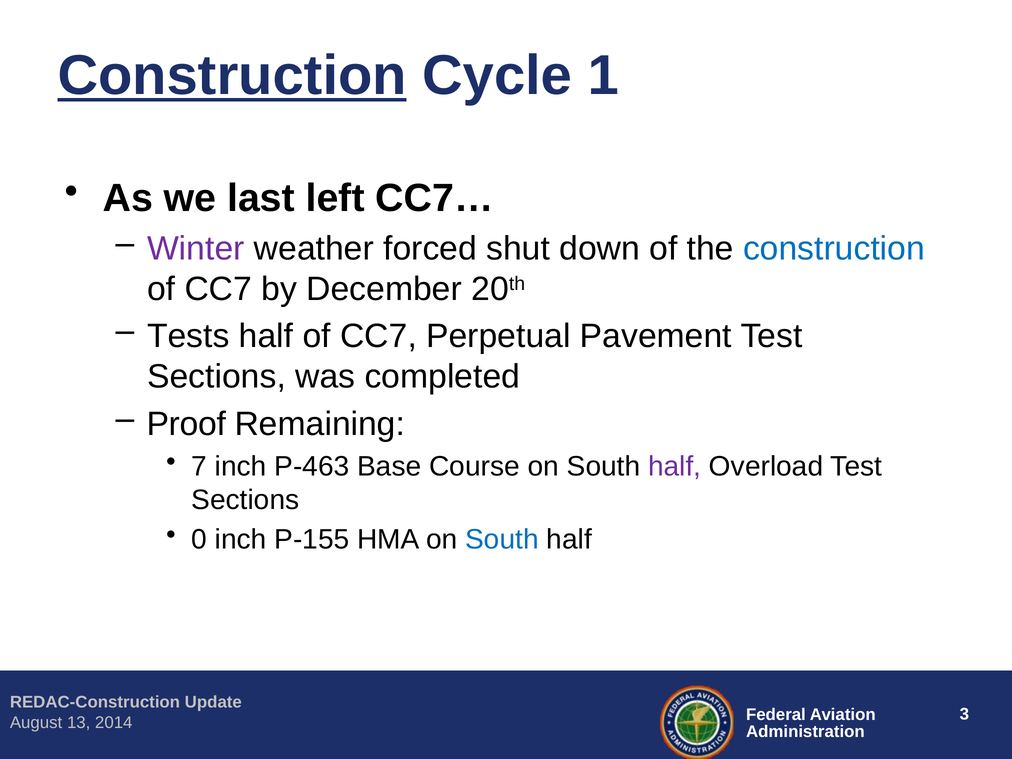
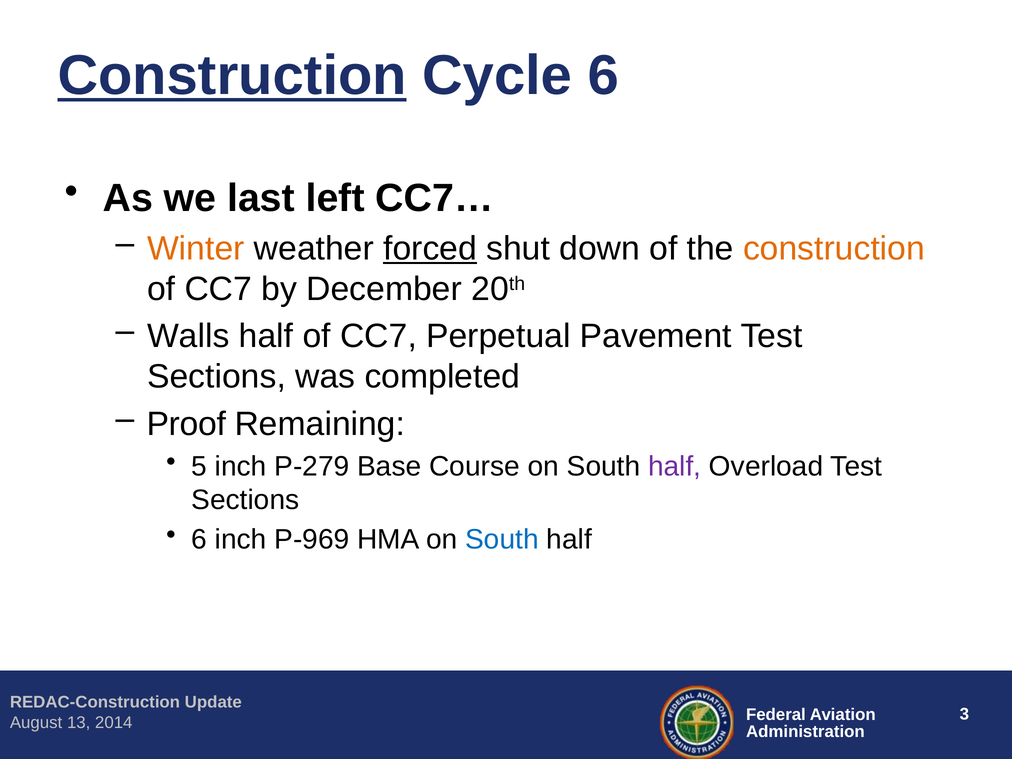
Cycle 1: 1 -> 6
Winter colour: purple -> orange
forced underline: none -> present
construction at (834, 249) colour: blue -> orange
Tests: Tests -> Walls
7: 7 -> 5
P-463: P-463 -> P-279
0 at (199, 539): 0 -> 6
P-155: P-155 -> P-969
